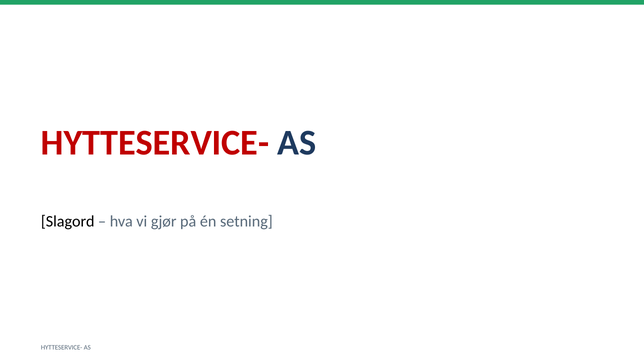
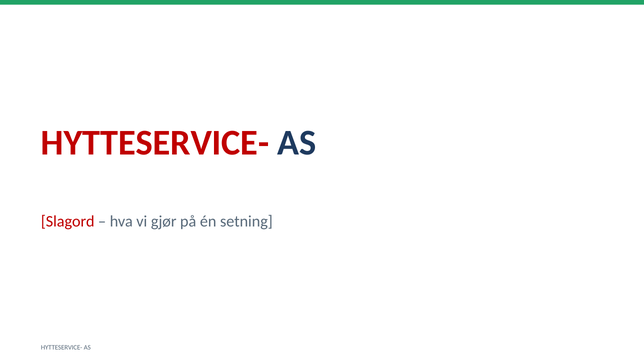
Slagord colour: black -> red
